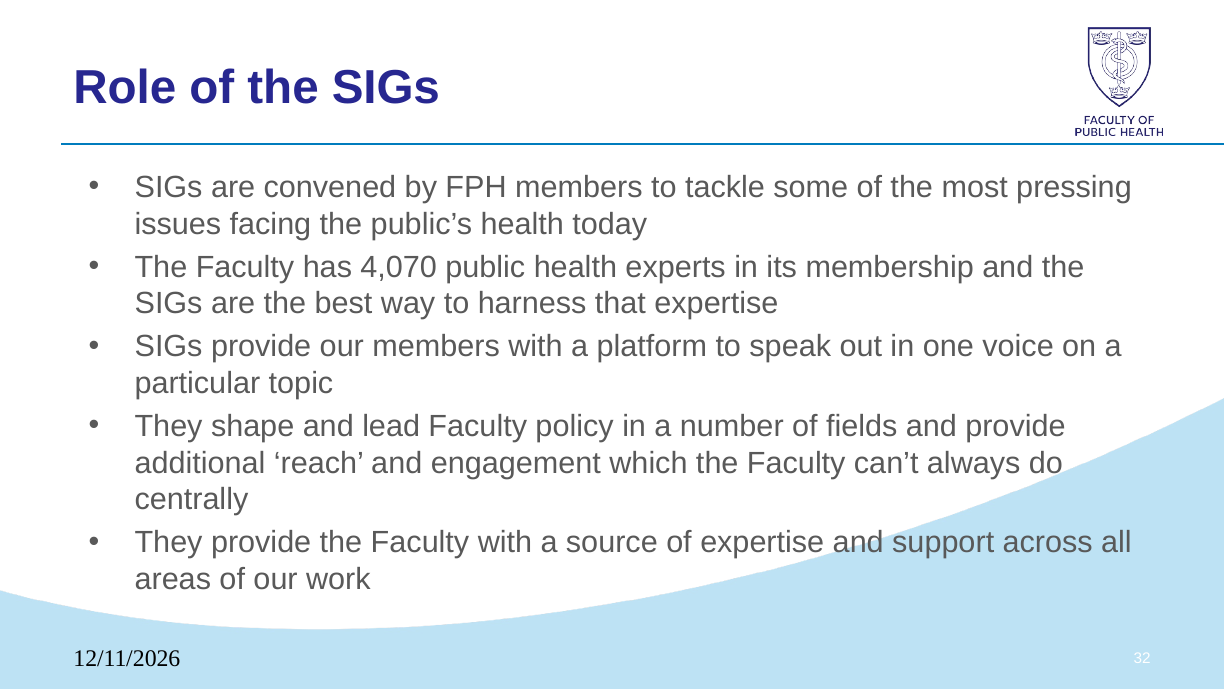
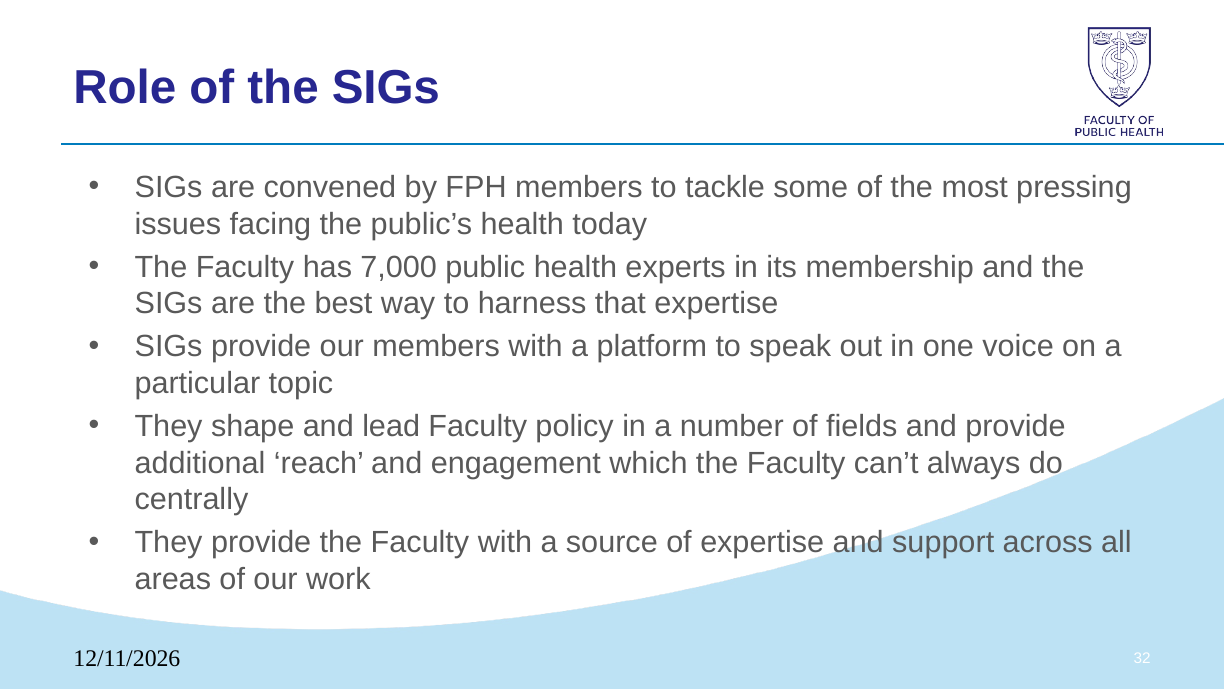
4,070: 4,070 -> 7,000
